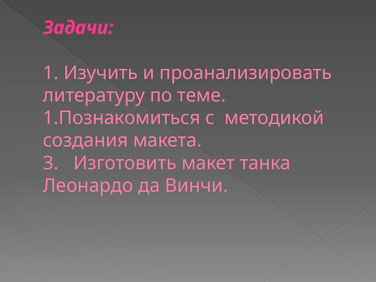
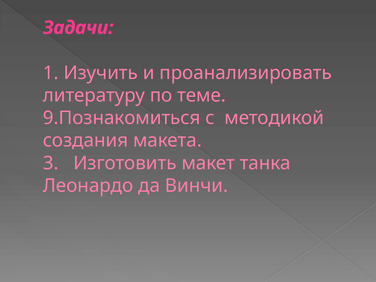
1.Познакомиться: 1.Познакомиться -> 9.Познакомиться
